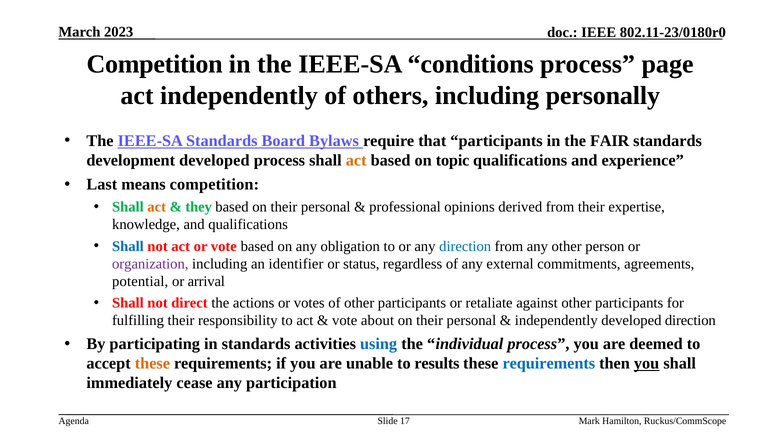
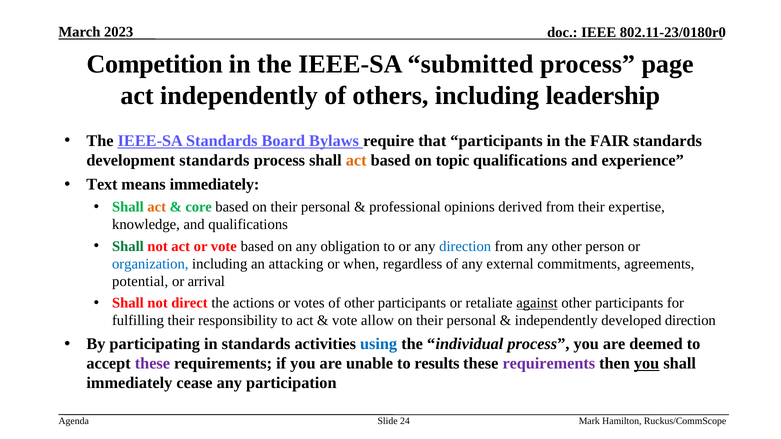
conditions: conditions -> submitted
personally: personally -> leadership
development developed: developed -> standards
Last: Last -> Text
means competition: competition -> immediately
they: they -> core
Shall at (128, 246) colour: blue -> green
organization colour: purple -> blue
identifier: identifier -> attacking
status: status -> when
against underline: none -> present
about: about -> allow
these at (152, 364) colour: orange -> purple
requirements at (549, 364) colour: blue -> purple
17: 17 -> 24
